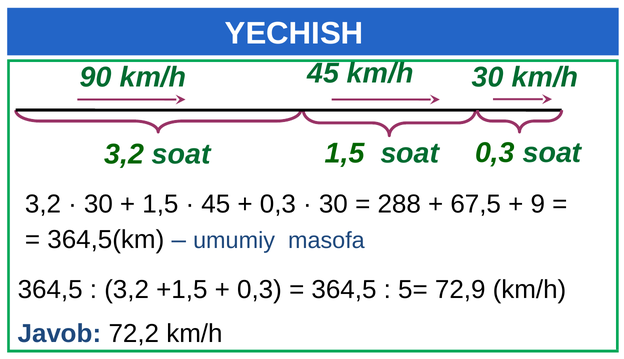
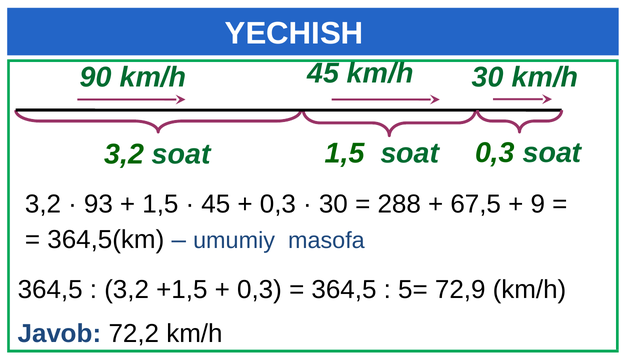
30 at (98, 204): 30 -> 93
